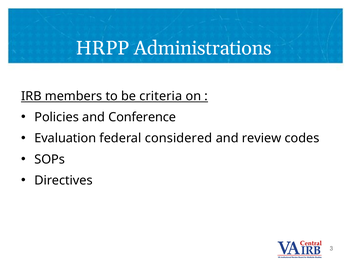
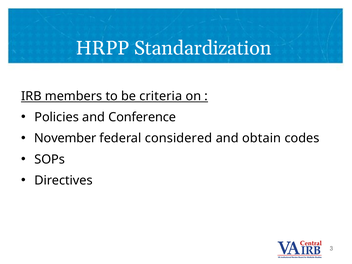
Administrations: Administrations -> Standardization
Evaluation: Evaluation -> November
review: review -> obtain
